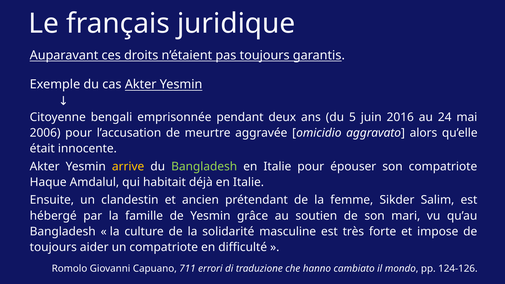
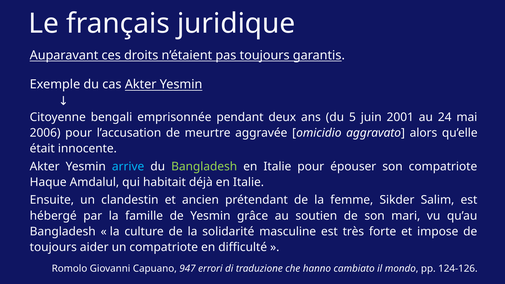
2016: 2016 -> 2001
arrive colour: yellow -> light blue
711: 711 -> 947
